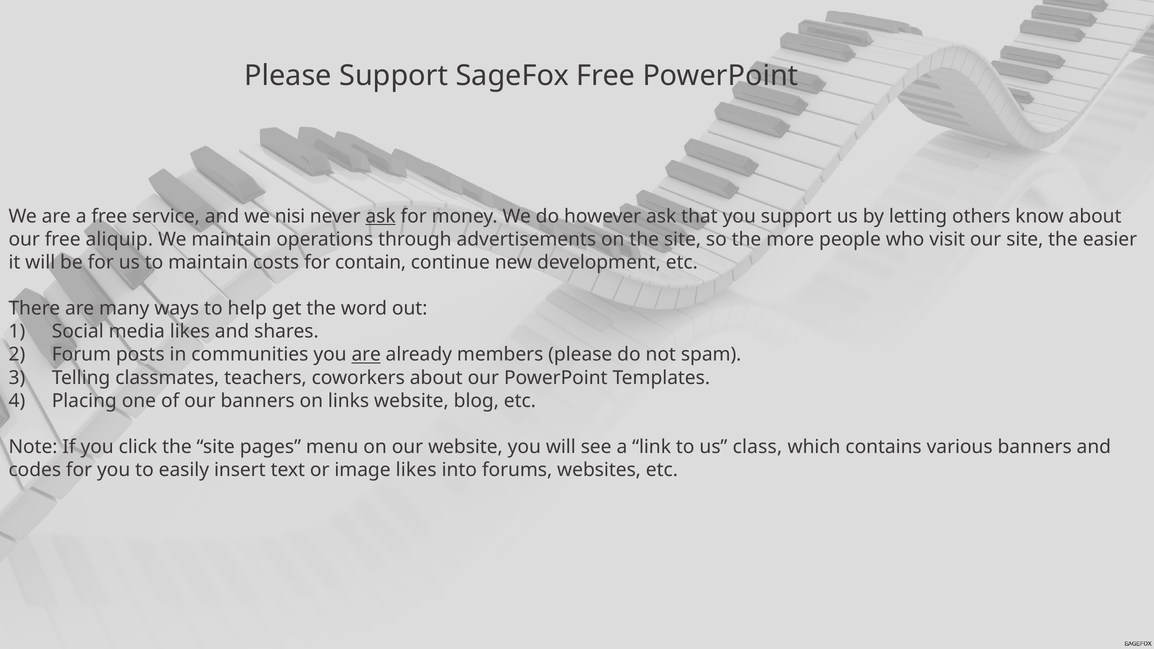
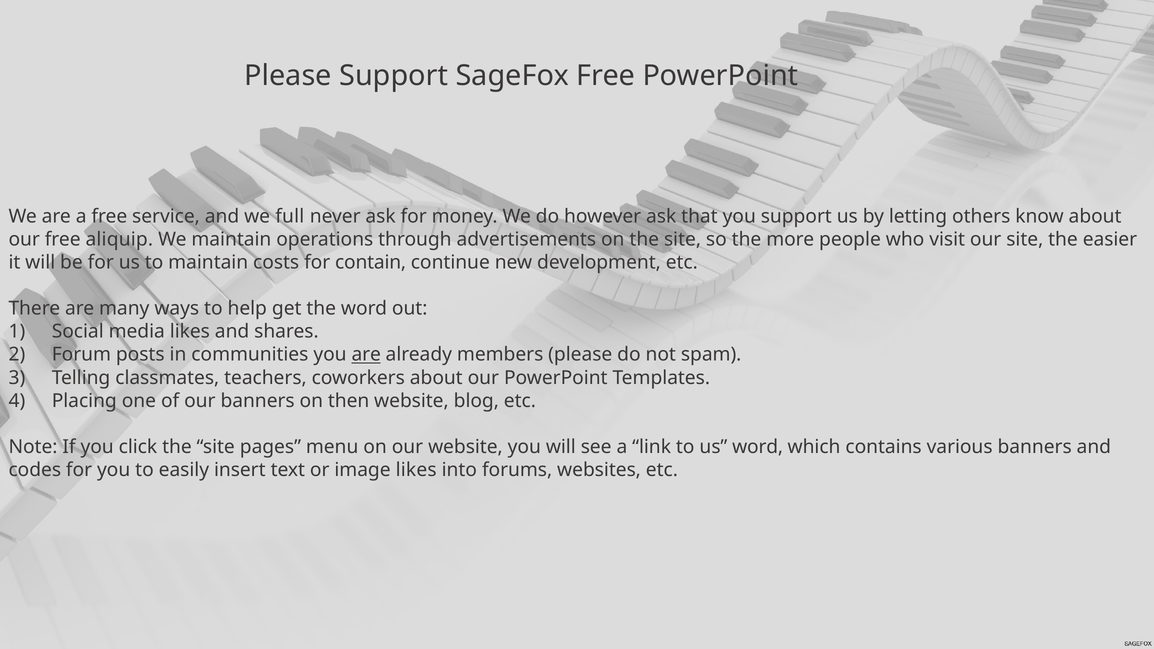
nisi: nisi -> full
ask at (381, 216) underline: present -> none
links: links -> then
us class: class -> word
